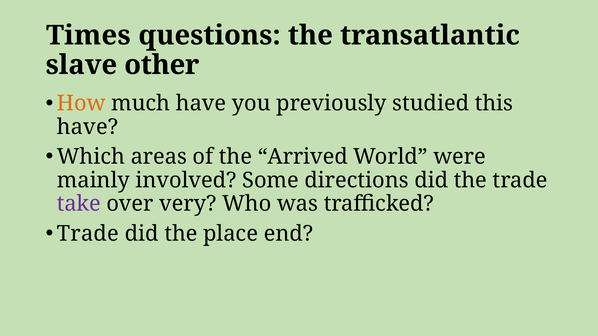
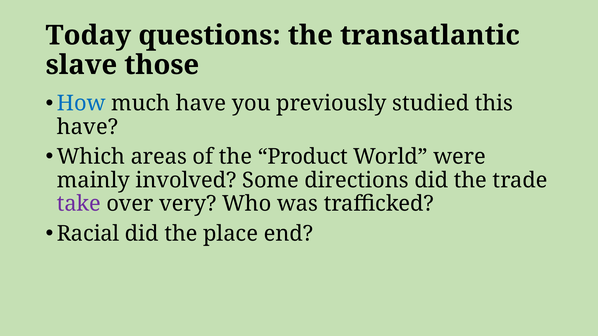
Times: Times -> Today
other: other -> those
How colour: orange -> blue
Arrived: Arrived -> Product
Trade at (88, 234): Trade -> Racial
